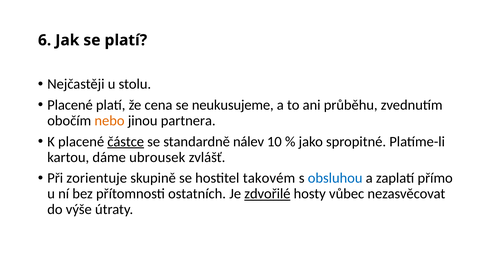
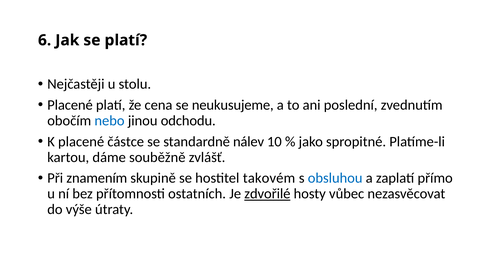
průběhu: průběhu -> poslední
nebo colour: orange -> blue
partnera: partnera -> odchodu
částce underline: present -> none
ubrousek: ubrousek -> souběžně
zorientuje: zorientuje -> znamením
